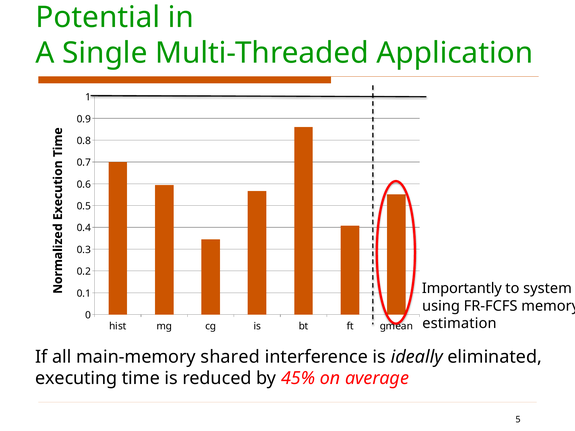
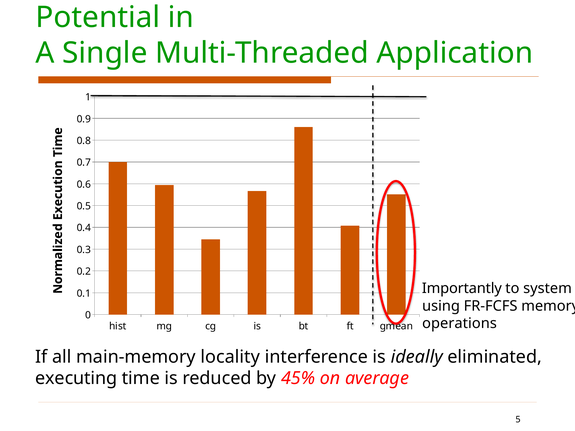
estimation: estimation -> operations
shared: shared -> locality
